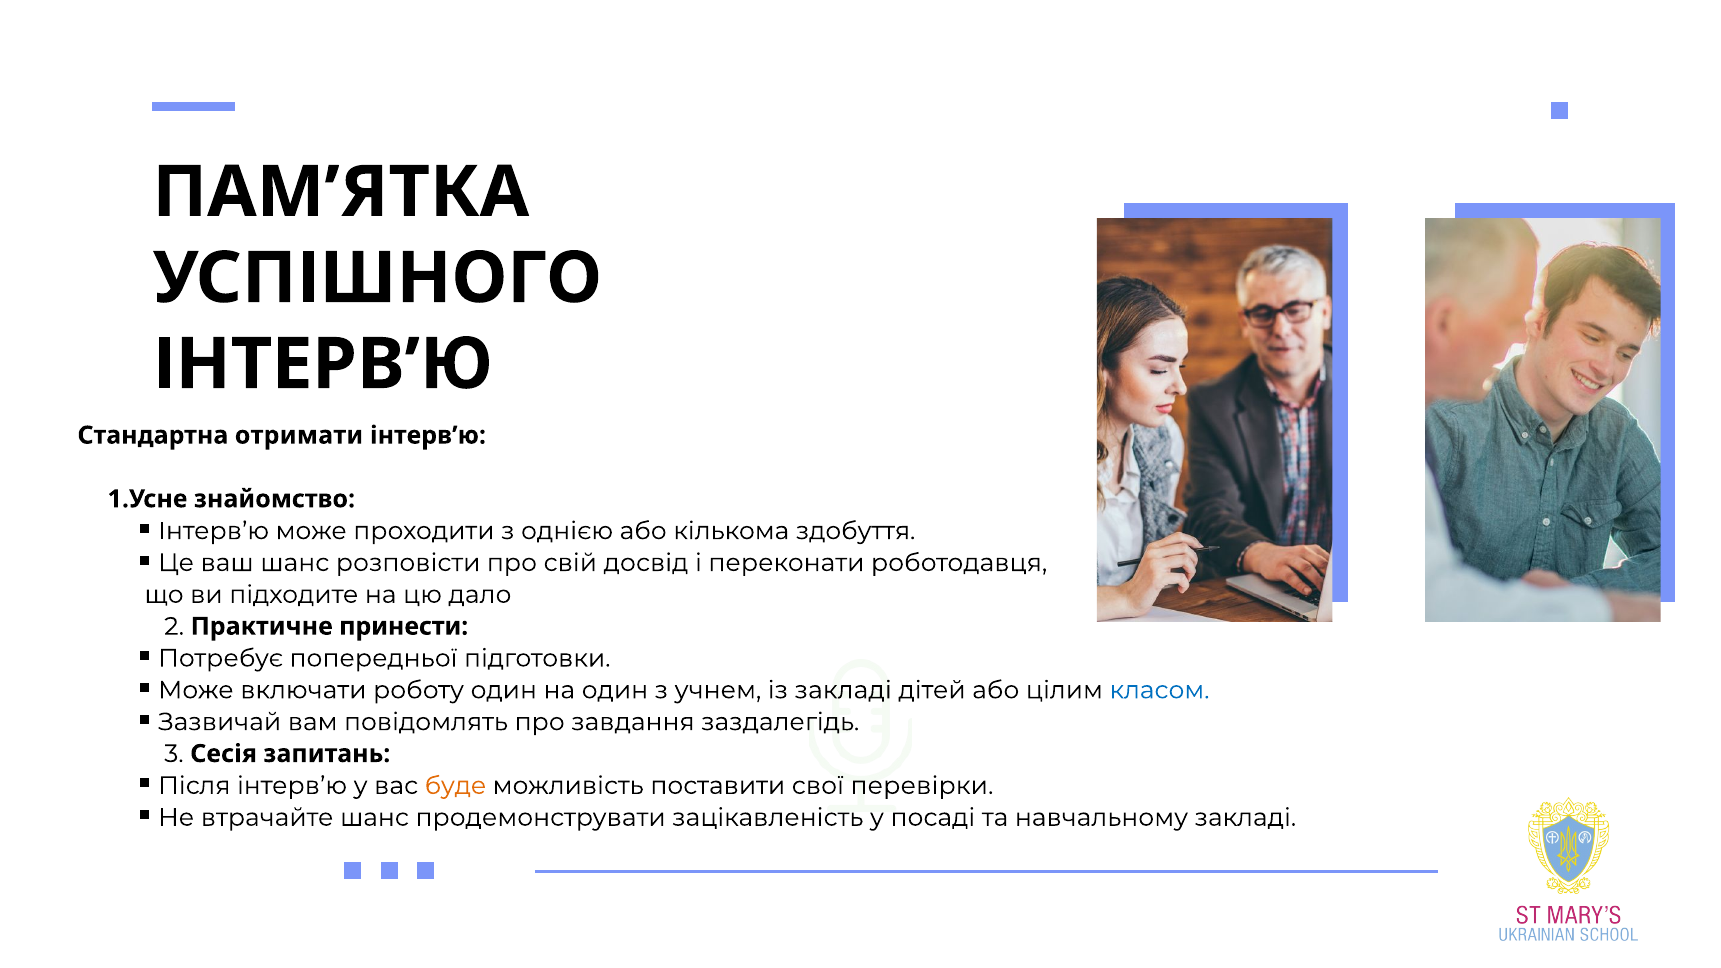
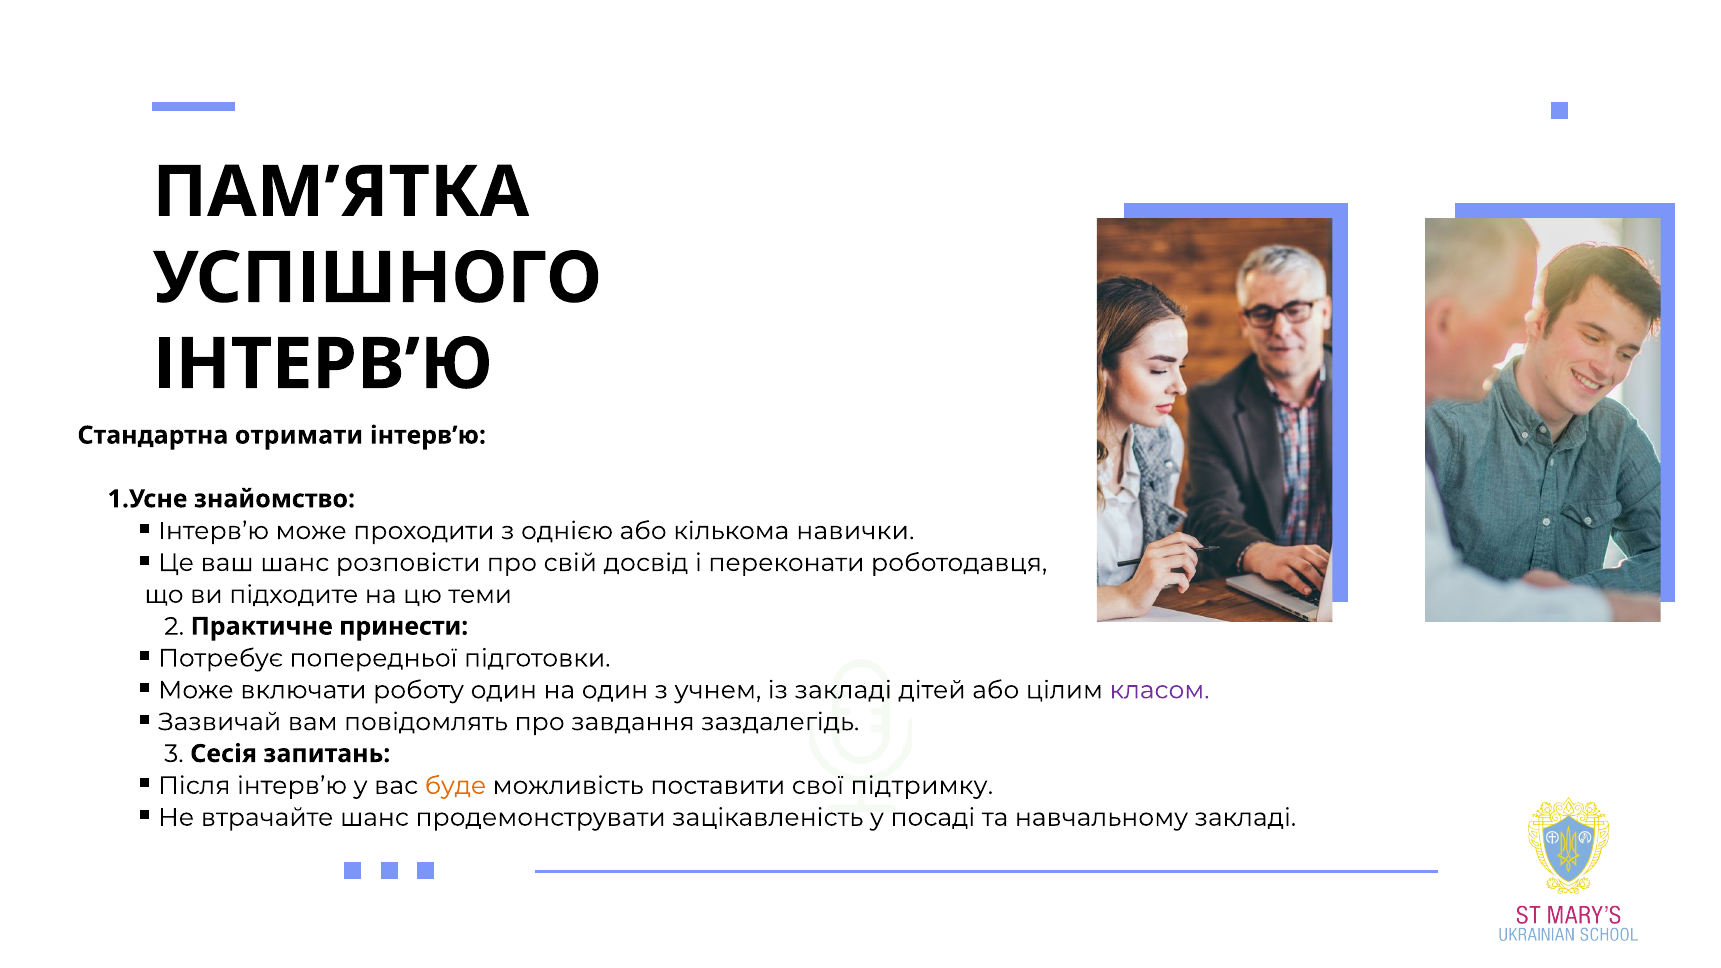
здобуття: здобуття -> навички
дало: дало -> теми
класом colour: blue -> purple
перевірки: перевірки -> підтримку
